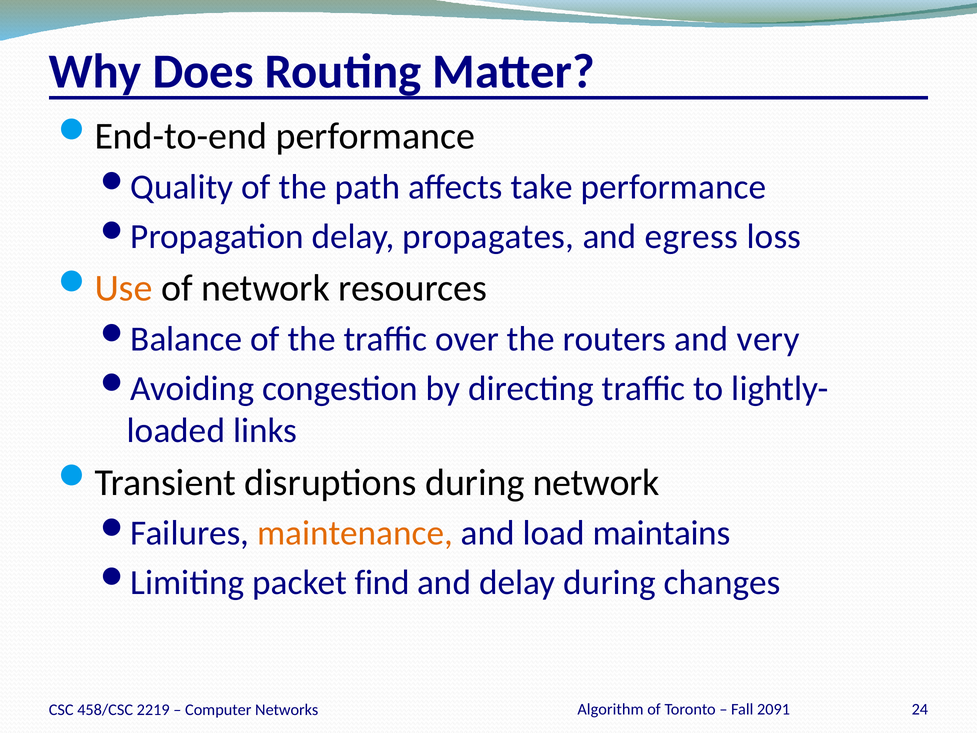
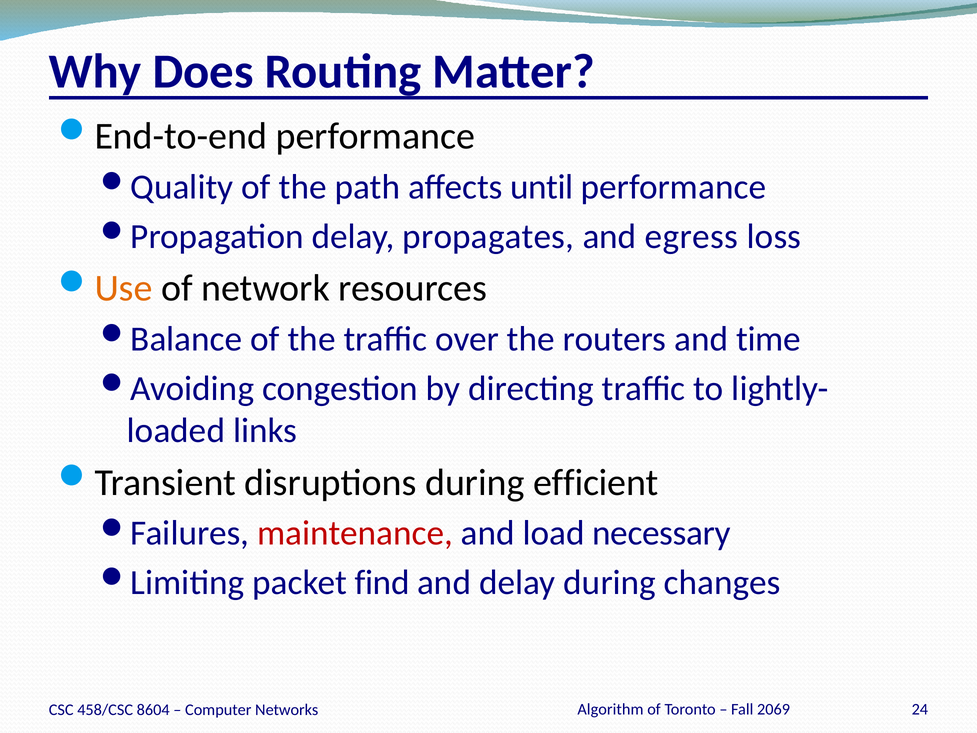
take: take -> until
very: very -> time
during network: network -> efficient
maintenance colour: orange -> red
maintains: maintains -> necessary
2091: 2091 -> 2069
2219: 2219 -> 8604
